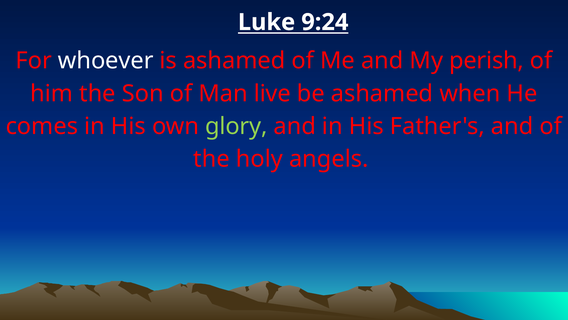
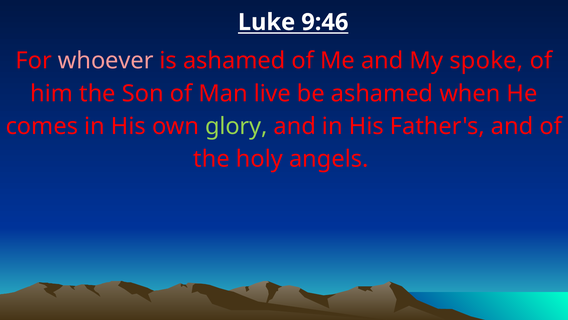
9:24: 9:24 -> 9:46
whoever colour: white -> pink
perish: perish -> spoke
